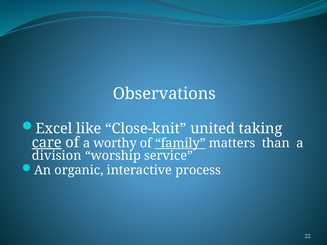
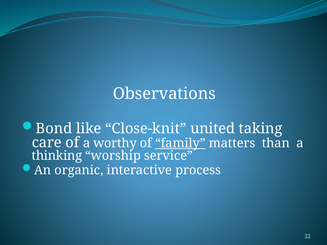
Excel: Excel -> Bond
care underline: present -> none
division: division -> thinking
